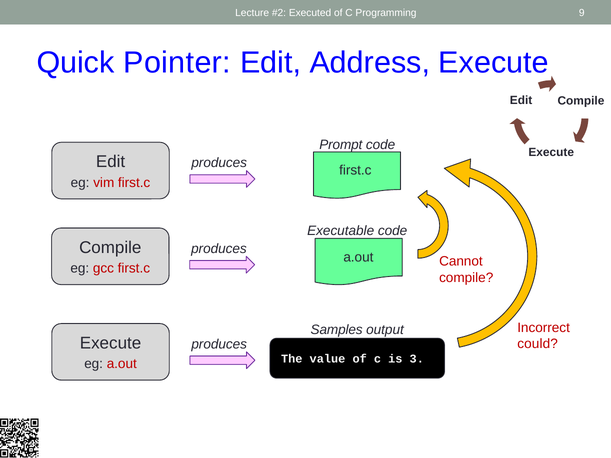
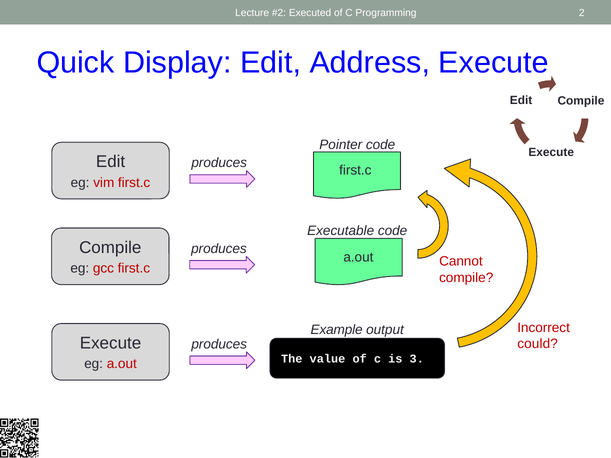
9: 9 -> 2
Pointer: Pointer -> Display
Prompt: Prompt -> Pointer
Samples: Samples -> Example
